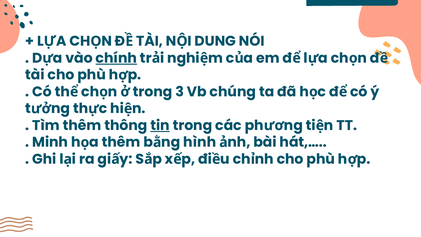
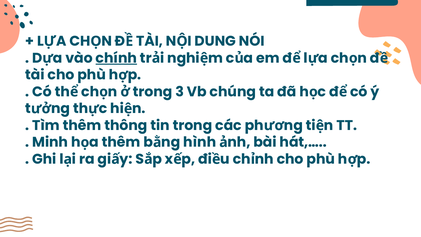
tin underline: present -> none
